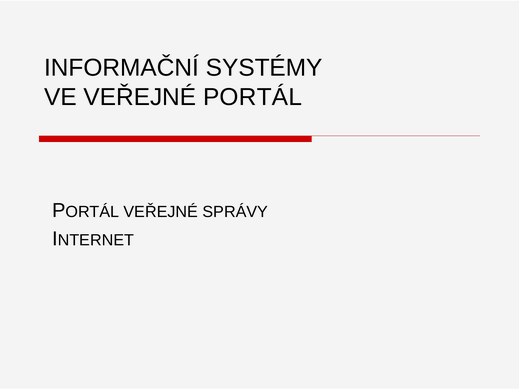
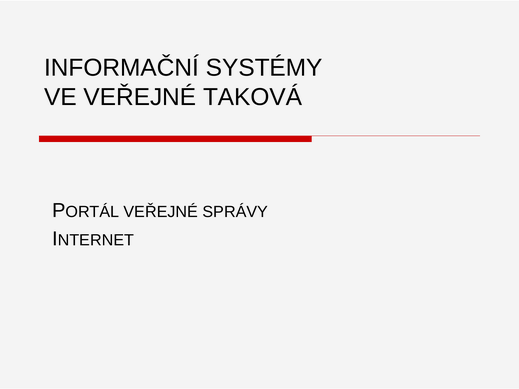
PORTÁL: PORTÁL -> TAKOVÁ
